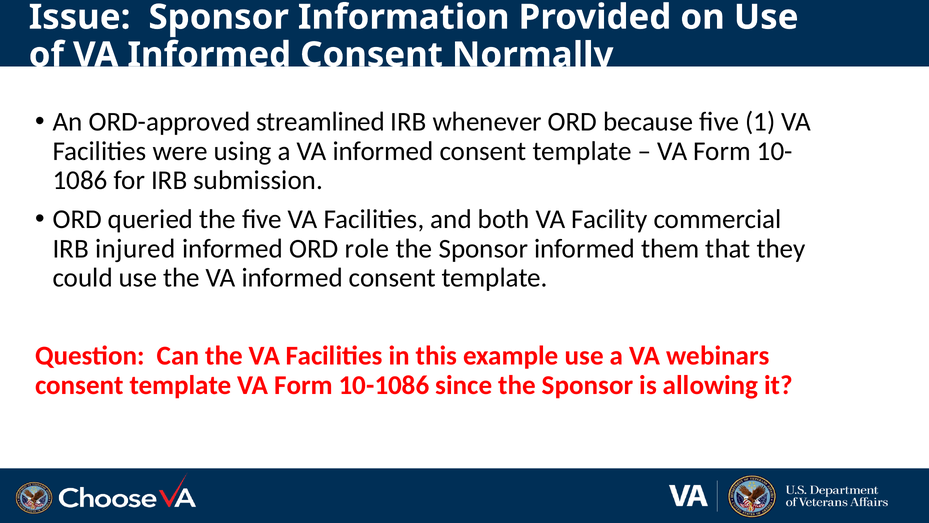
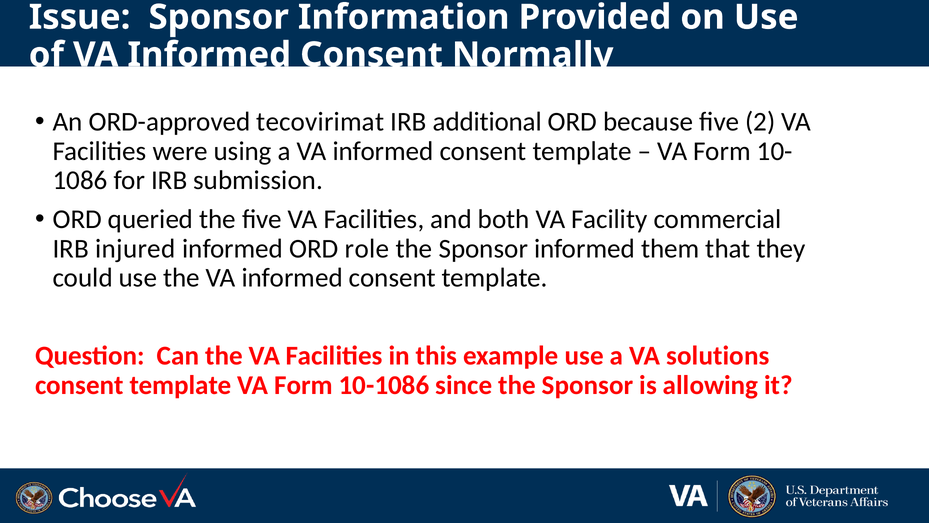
streamlined: streamlined -> tecovirimat
whenever: whenever -> additional
1: 1 -> 2
webinars: webinars -> solutions
